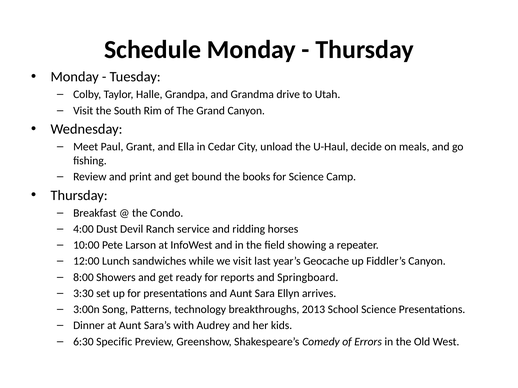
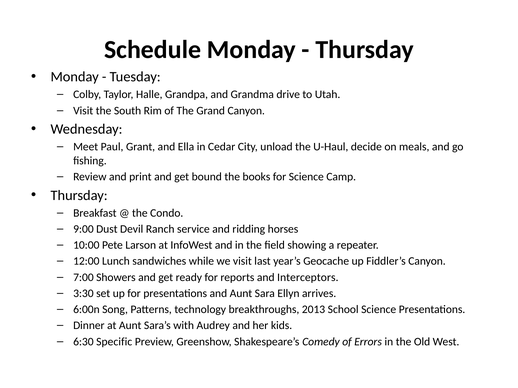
4:00: 4:00 -> 9:00
8:00: 8:00 -> 7:00
Springboard: Springboard -> Interceptors
3:00n: 3:00n -> 6:00n
